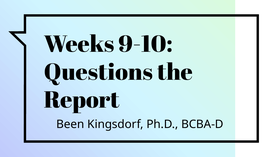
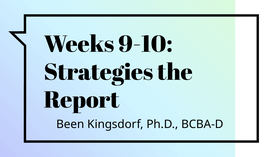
Questions: Questions -> Strategies
